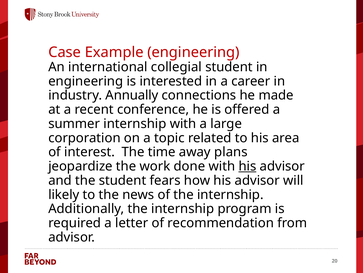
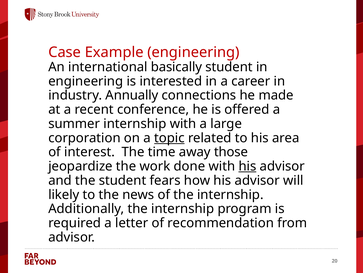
collegial: collegial -> basically
topic underline: none -> present
plans: plans -> those
